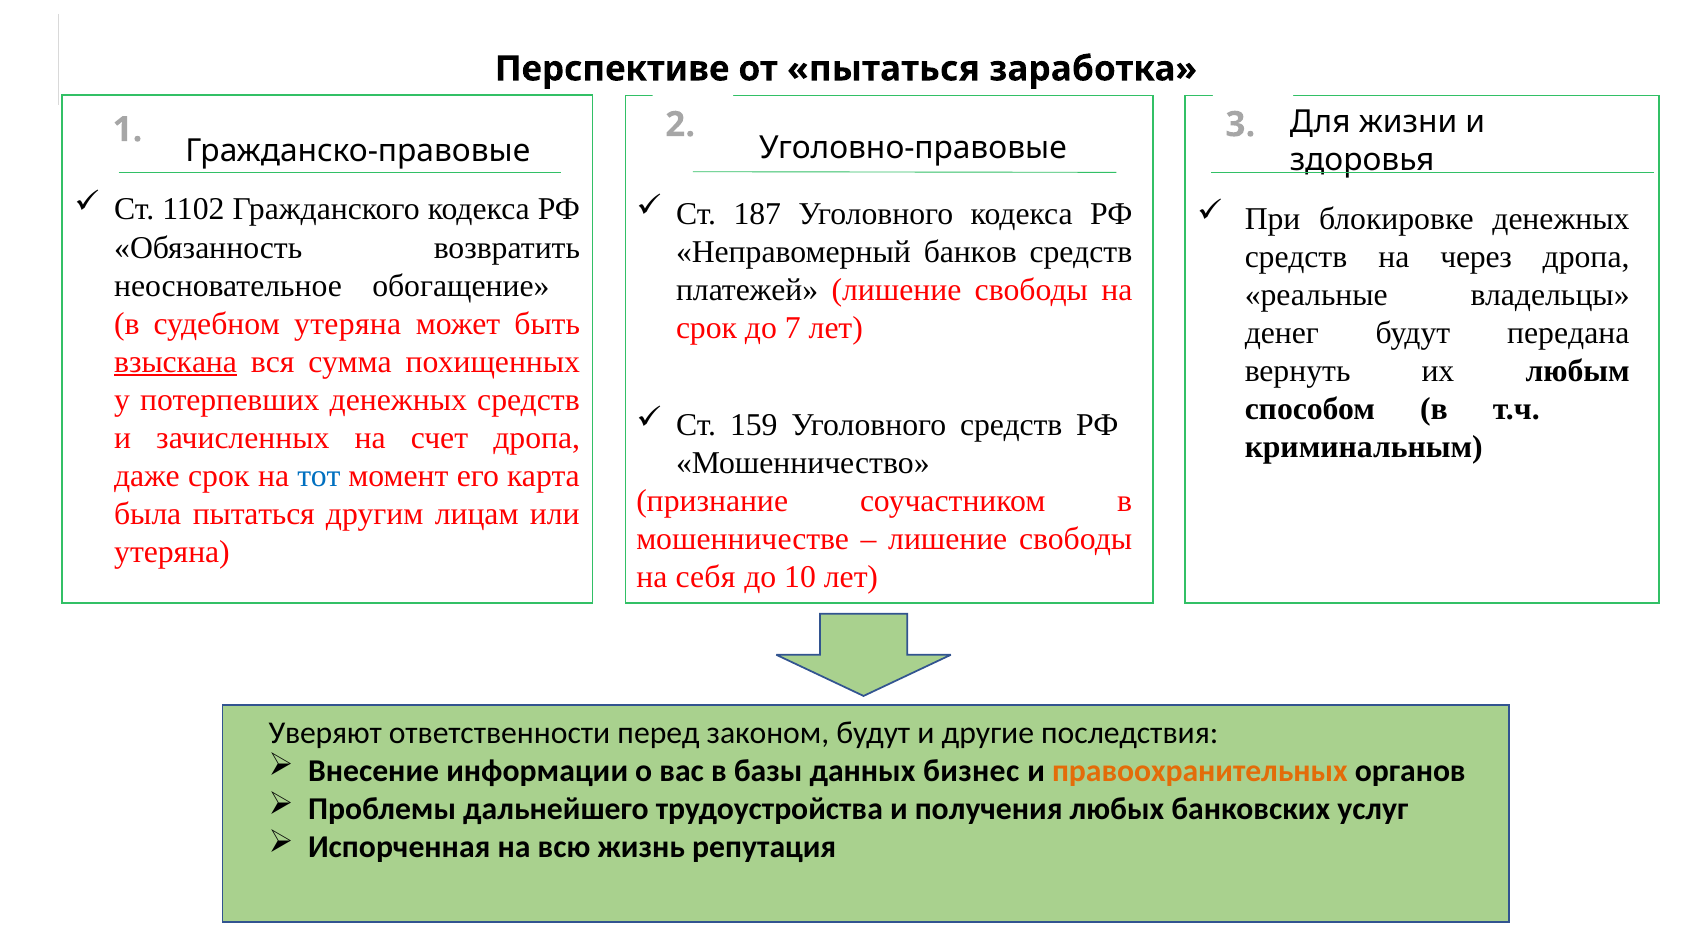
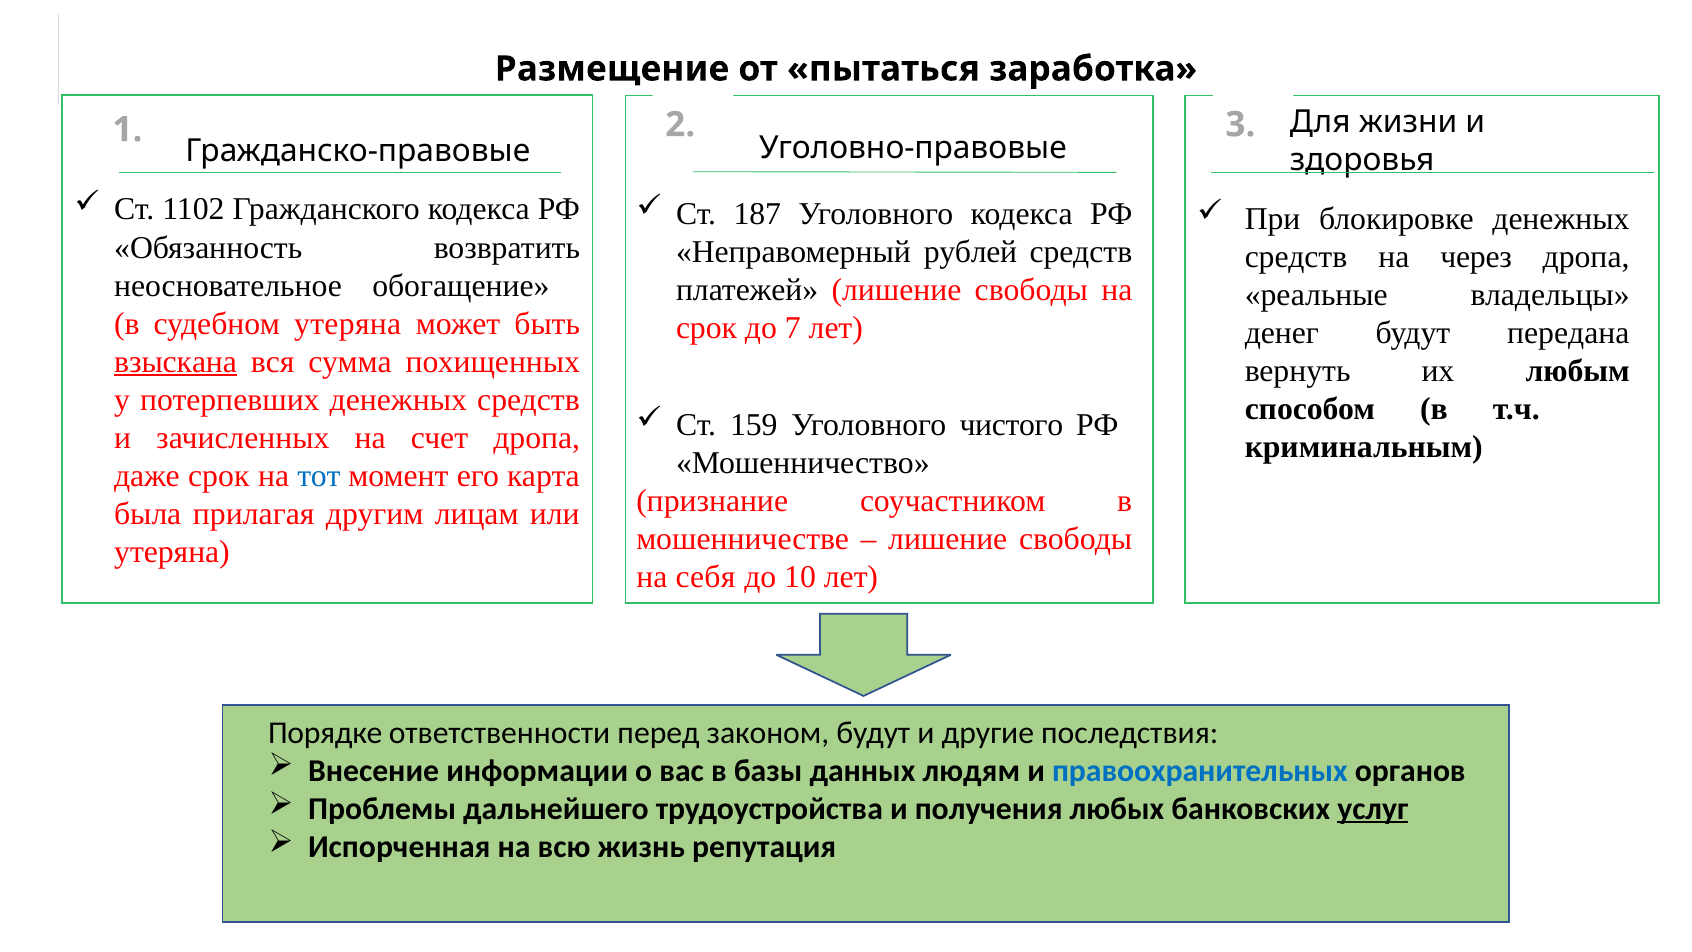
Перспективе: Перспективе -> Размещение
банков: банков -> рублей
Уголовного средств: средств -> чистого
была пытаться: пытаться -> прилагая
Уверяют: Уверяют -> Порядке
бизнес: бизнес -> людям
правоохранительных colour: orange -> blue
услуг underline: none -> present
